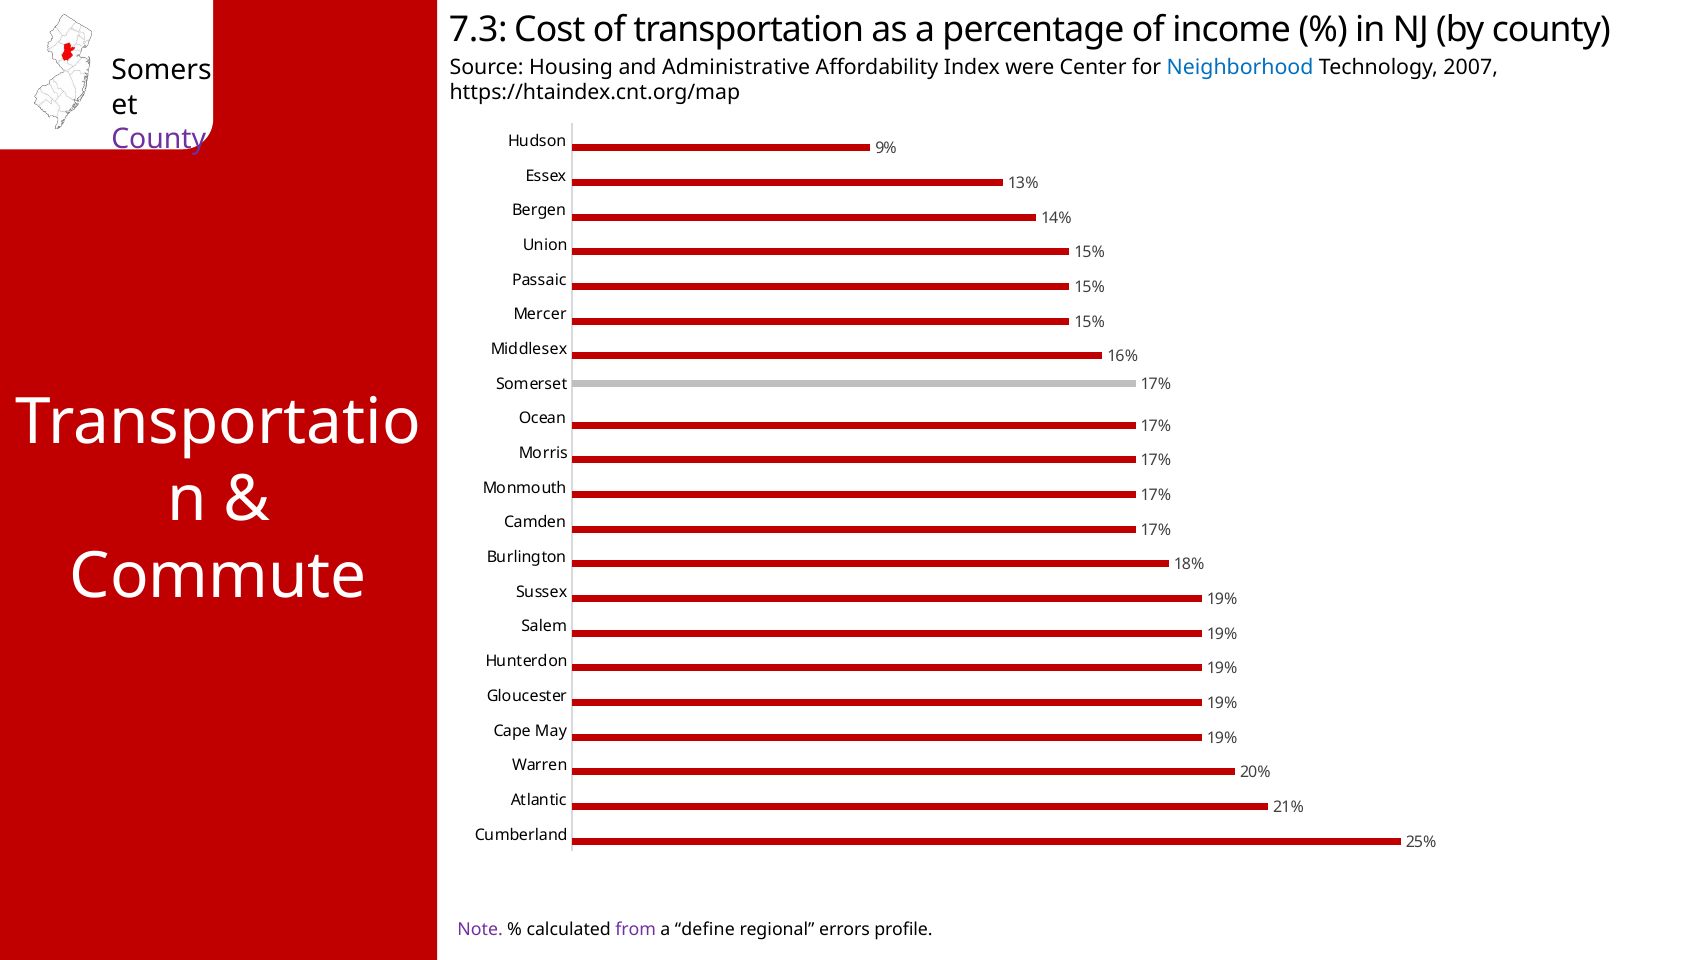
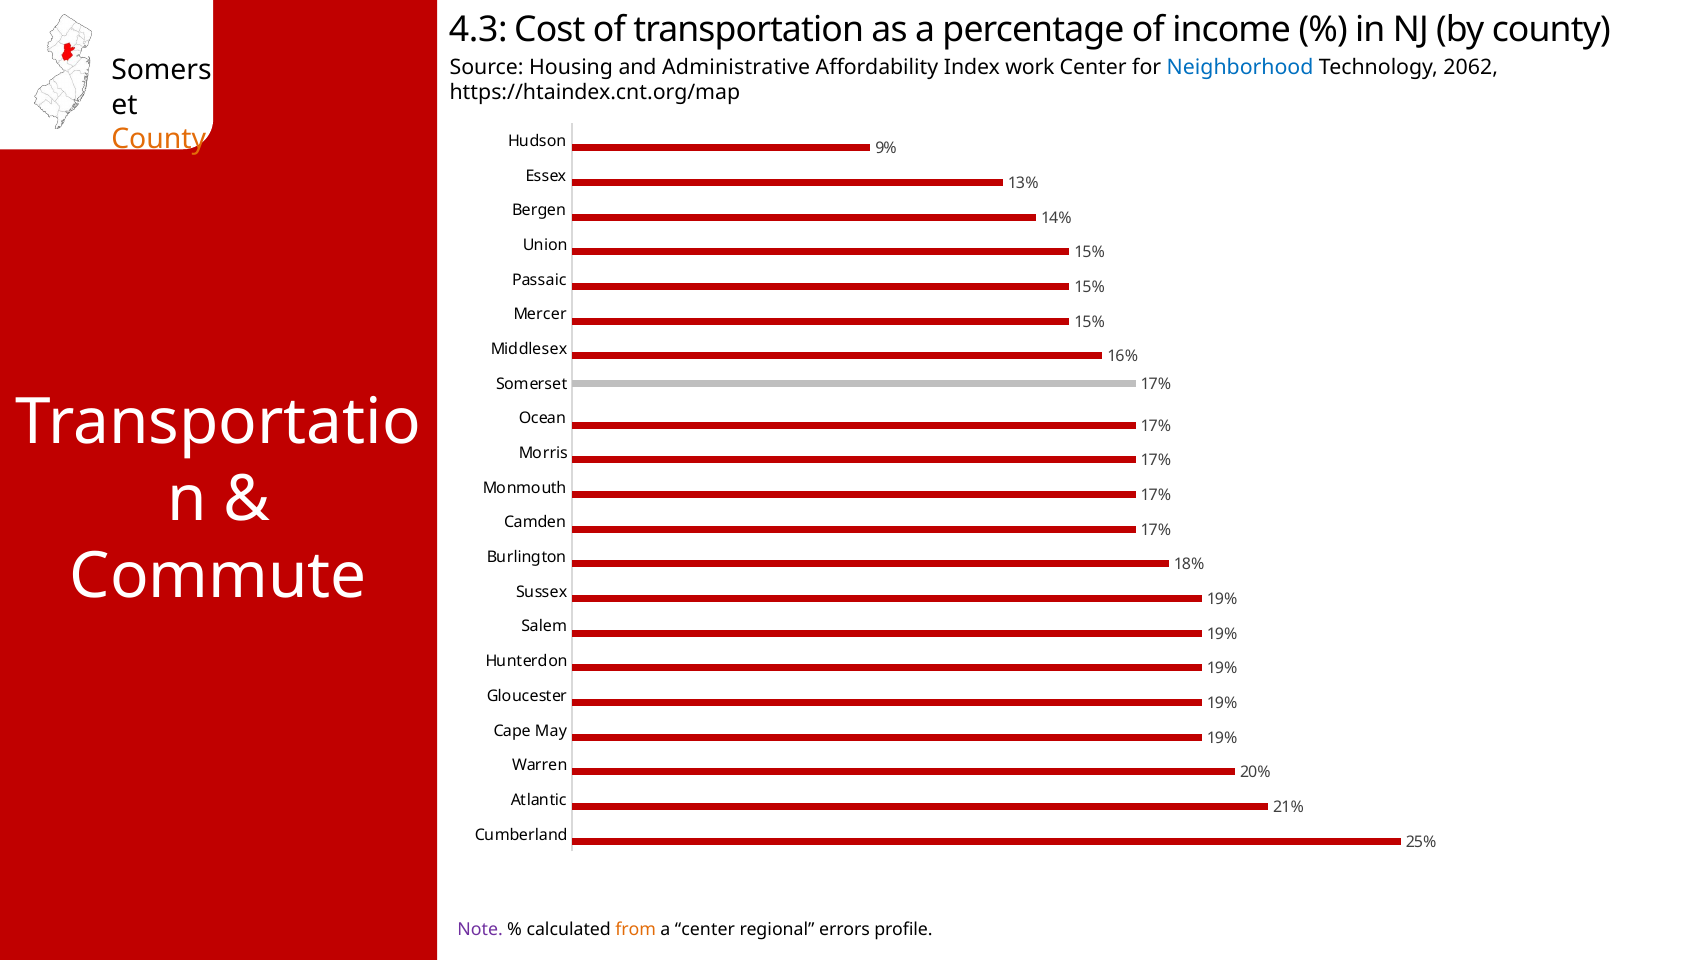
7.3: 7.3 -> 4.3
were: were -> work
2007: 2007 -> 2062
County at (159, 139) colour: purple -> orange
from colour: purple -> orange
a define: define -> center
